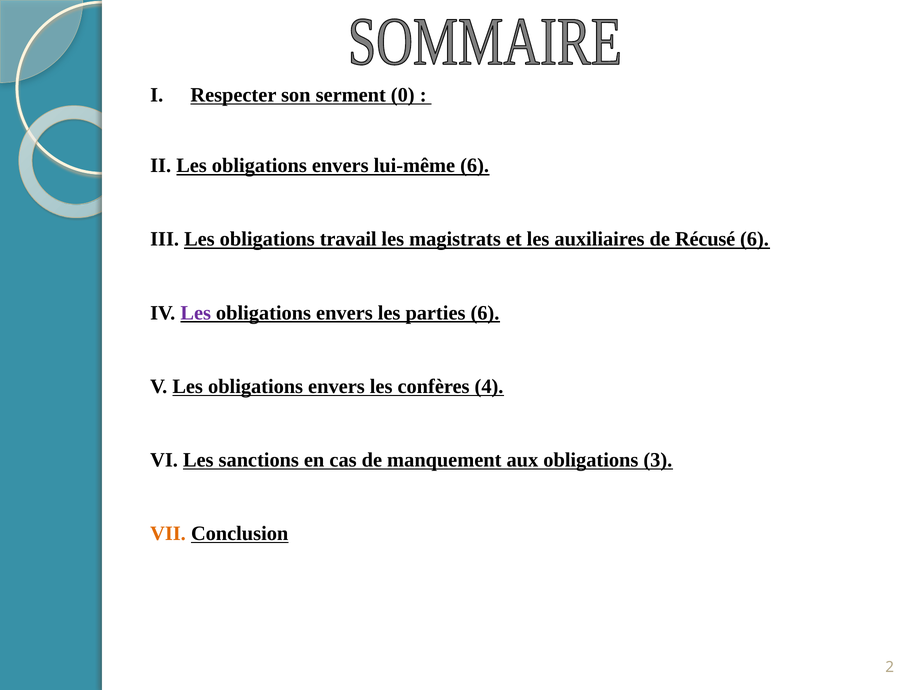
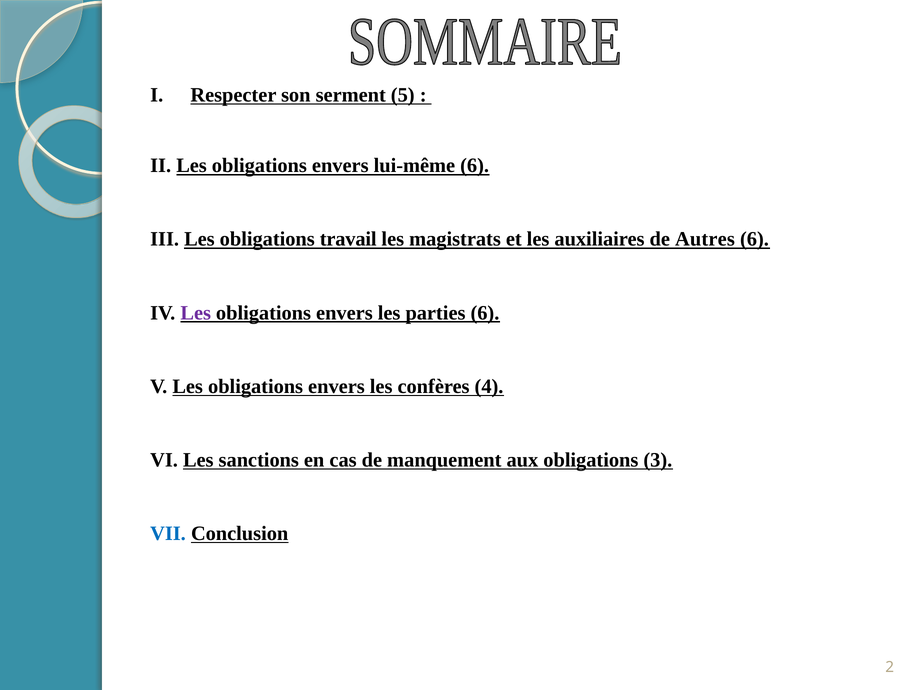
0: 0 -> 5
Récusé: Récusé -> Autres
VII colour: orange -> blue
